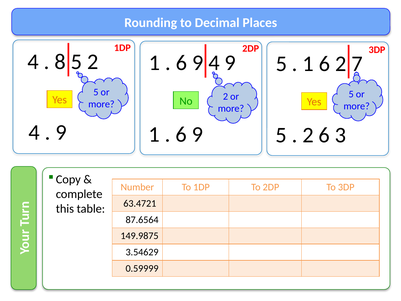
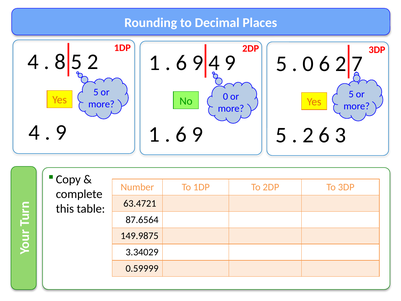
1 at (308, 64): 1 -> 0
No 2: 2 -> 0
3.54629: 3.54629 -> 3.34029
